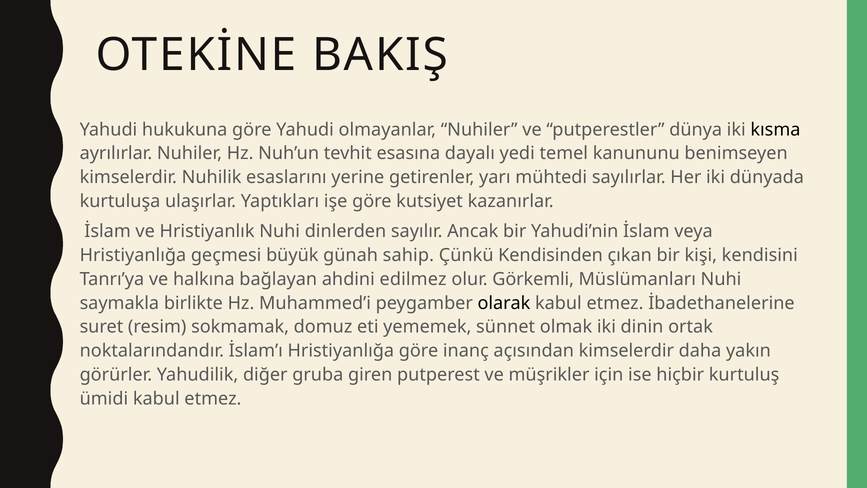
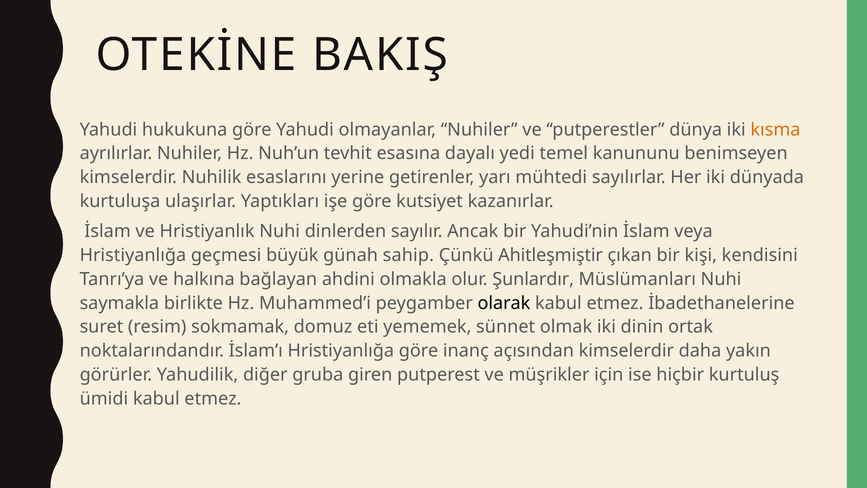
kısma colour: black -> orange
Kendisinden: Kendisinden -> Ahitleşmiştir
edilmez: edilmez -> olmakla
Görkemli: Görkemli -> Şunlardır
